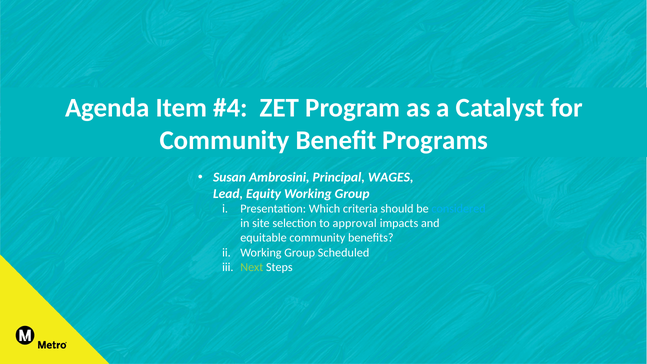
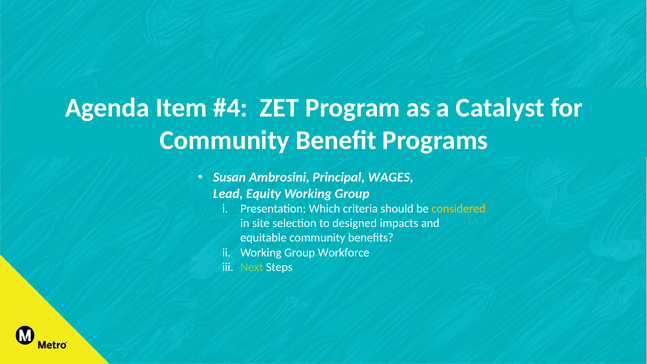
considered colour: light blue -> yellow
approval: approval -> designed
Scheduled: Scheduled -> Workforce
